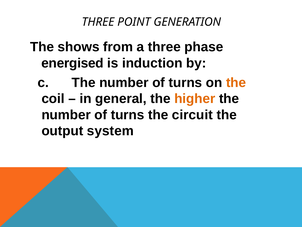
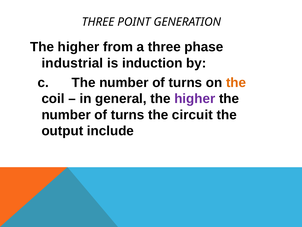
shows at (79, 47): shows -> higher
energised: energised -> industrial
higher at (195, 99) colour: orange -> purple
system: system -> include
